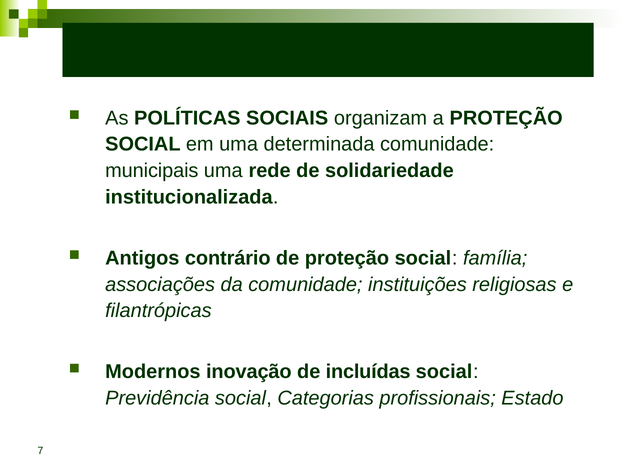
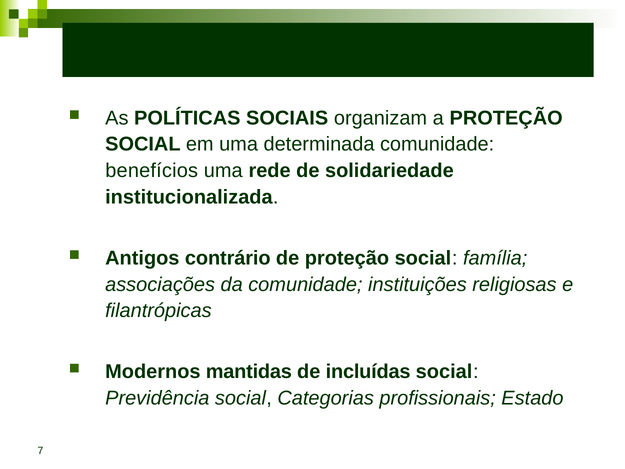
municipais: municipais -> benefícios
inovação: inovação -> mantidas
